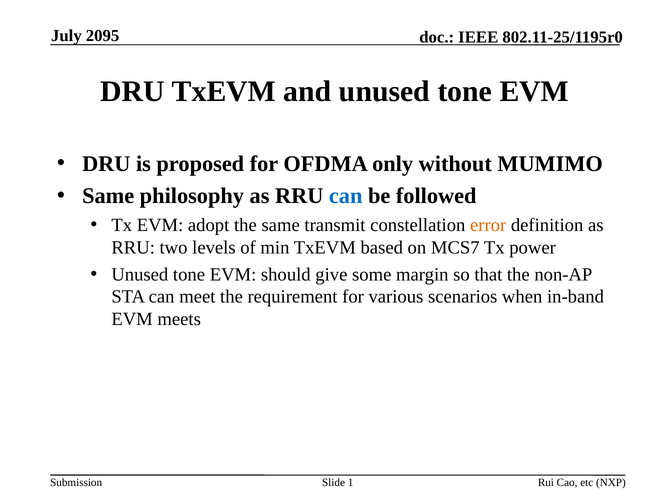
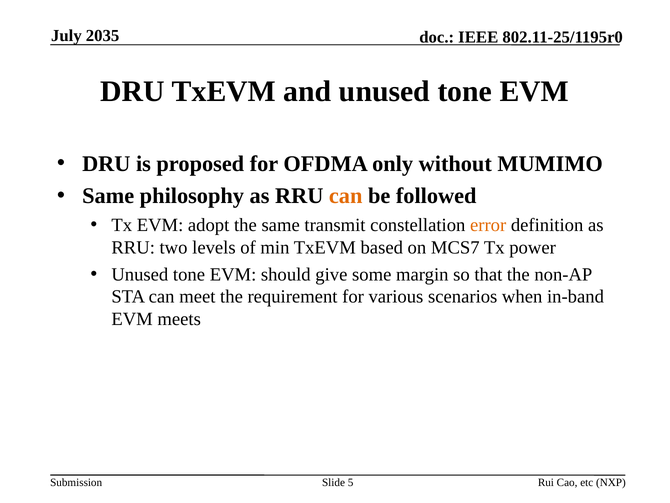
2095: 2095 -> 2035
can at (346, 196) colour: blue -> orange
1: 1 -> 5
